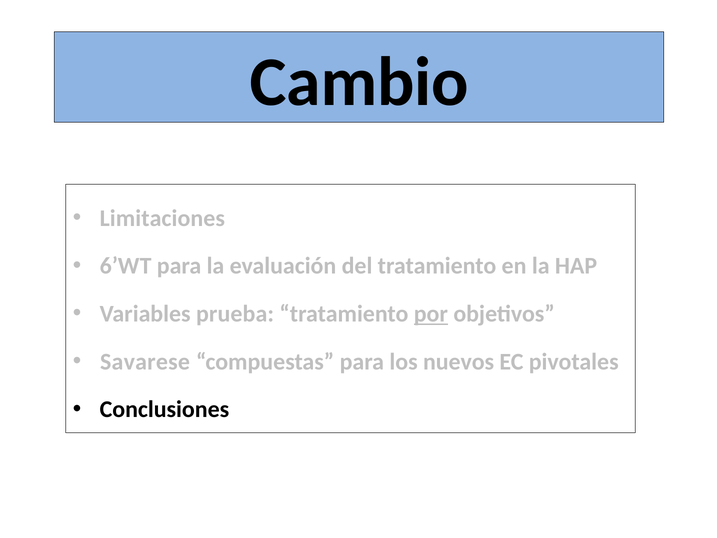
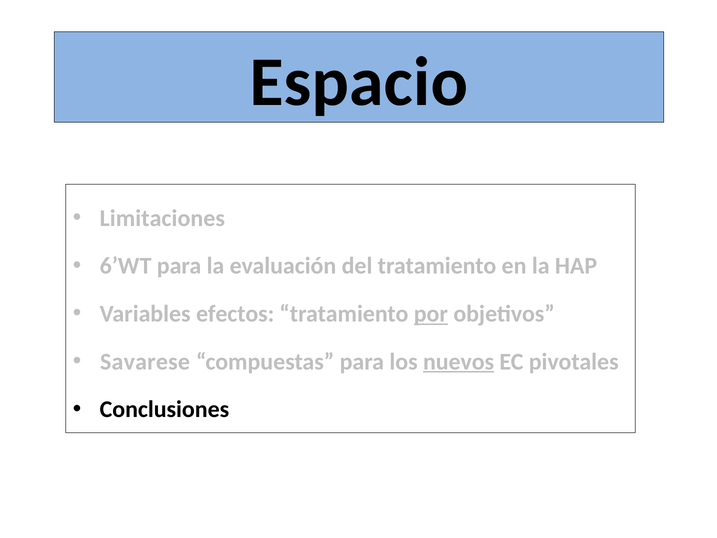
Cambio: Cambio -> Espacio
prueba: prueba -> efectos
nuevos underline: none -> present
